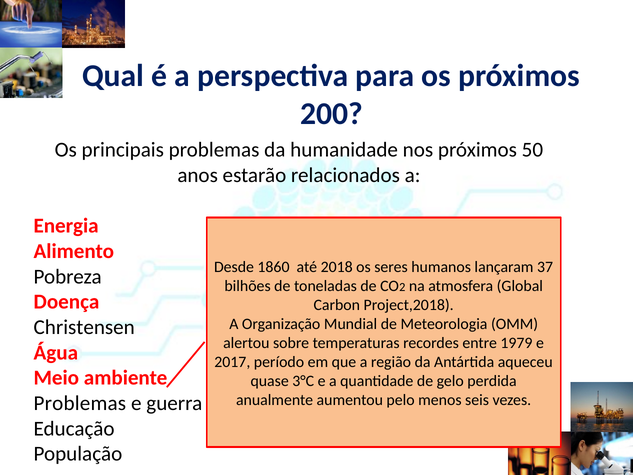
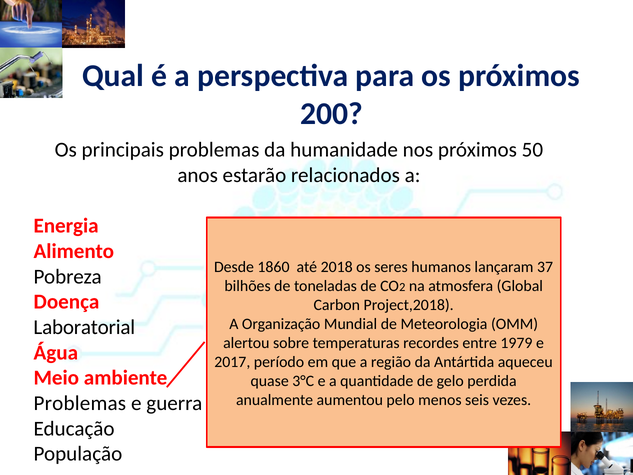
Christensen: Christensen -> Laboratorial
